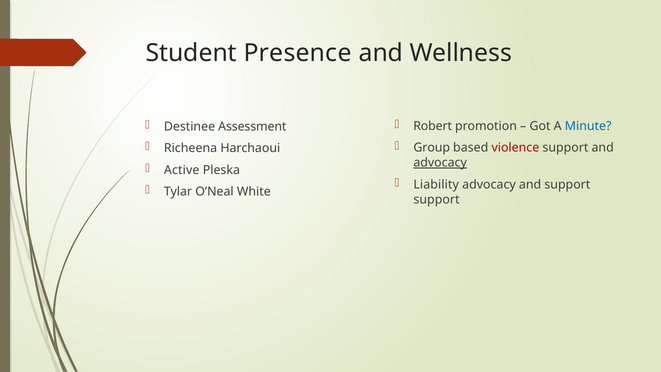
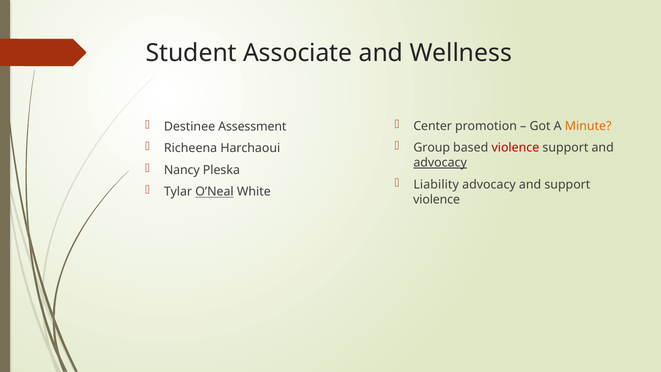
Presence: Presence -> Associate
Robert: Robert -> Center
Minute colour: blue -> orange
Active: Active -> Nancy
O’Neal underline: none -> present
support at (437, 199): support -> violence
